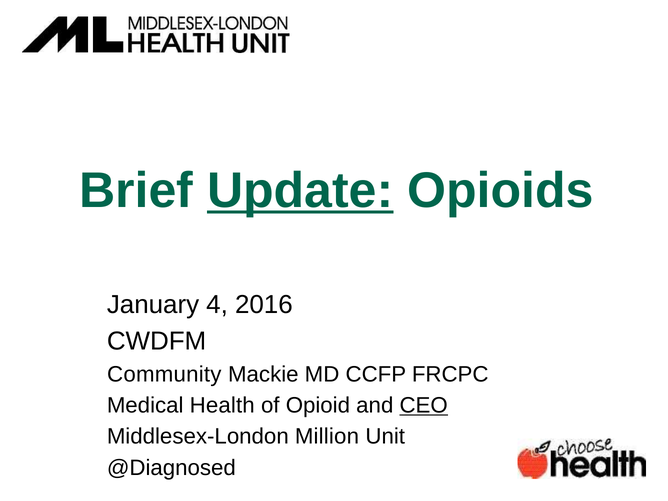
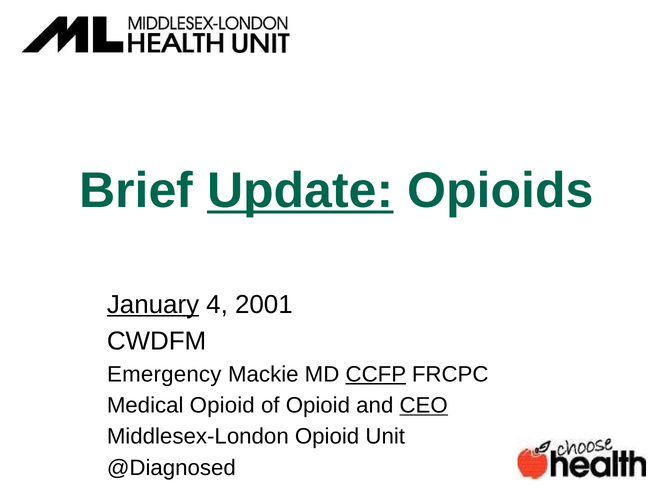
January underline: none -> present
2016: 2016 -> 2001
Community: Community -> Emergency
CCFP underline: none -> present
Medical Health: Health -> Opioid
Middlesex-London Million: Million -> Opioid
